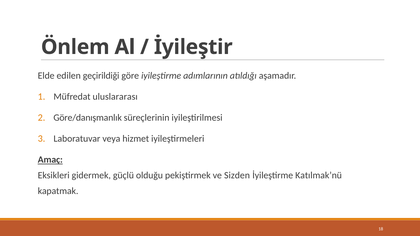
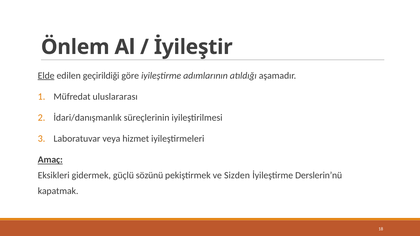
Elde underline: none -> present
Göre/danışmanlık: Göre/danışmanlık -> İdari/danışmanlık
olduğu: olduğu -> sözünü
Katılmak’nü: Katılmak’nü -> Derslerin’nü
